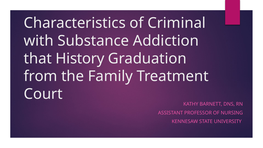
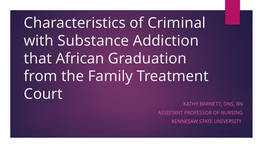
History: History -> African
